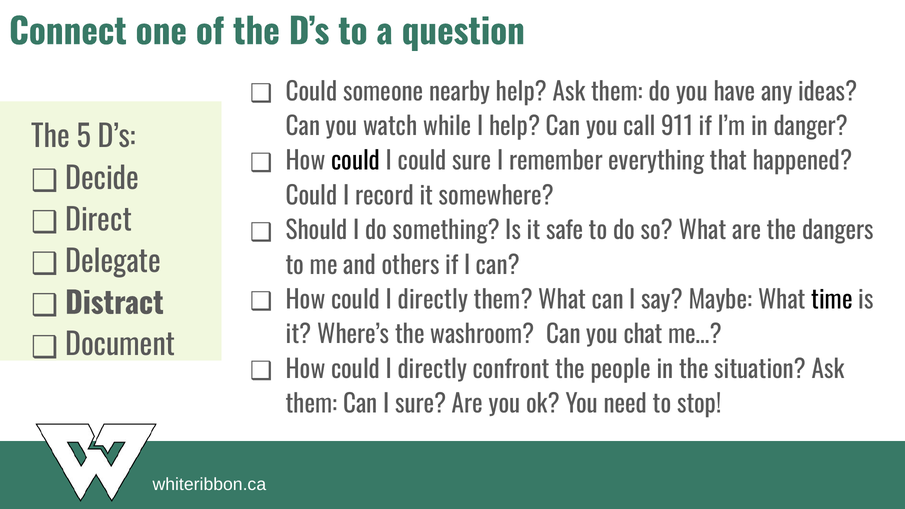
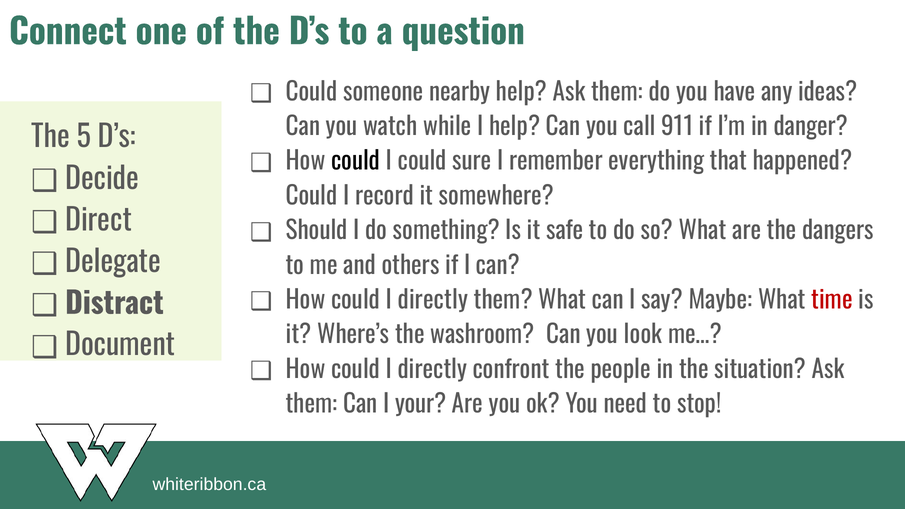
time colour: black -> red
chat: chat -> look
I sure: sure -> your
